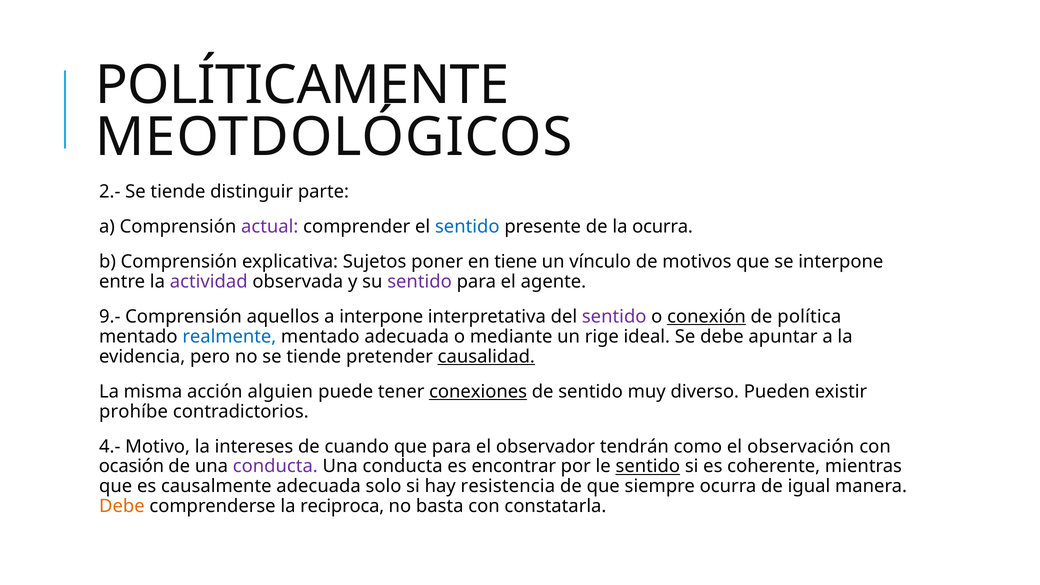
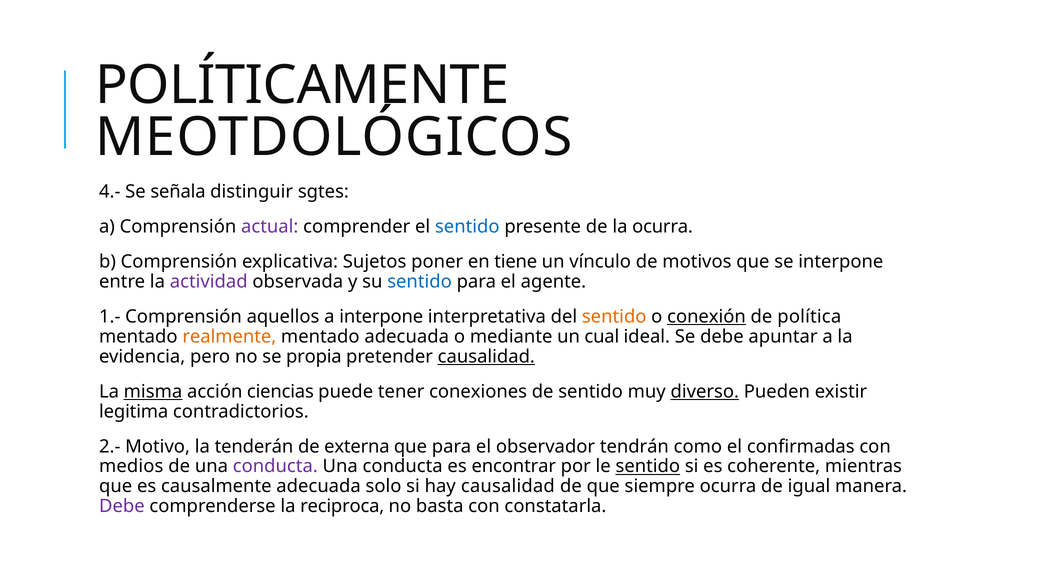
2.-: 2.- -> 4.-
tiende at (178, 192): tiende -> señala
parte: parte -> sgtes
sentido at (420, 282) colour: purple -> blue
9.-: 9.- -> 1.-
sentido at (614, 317) colour: purple -> orange
realmente colour: blue -> orange
rige: rige -> cual
no se tiende: tiende -> propia
misma underline: none -> present
alguien: alguien -> ciencias
conexiones underline: present -> none
diverso underline: none -> present
prohíbe: prohíbe -> legitima
4.-: 4.- -> 2.-
intereses: intereses -> tenderán
cuando: cuando -> externa
observación: observación -> confirmadas
ocasión: ocasión -> medios
hay resistencia: resistencia -> causalidad
Debe at (122, 506) colour: orange -> purple
